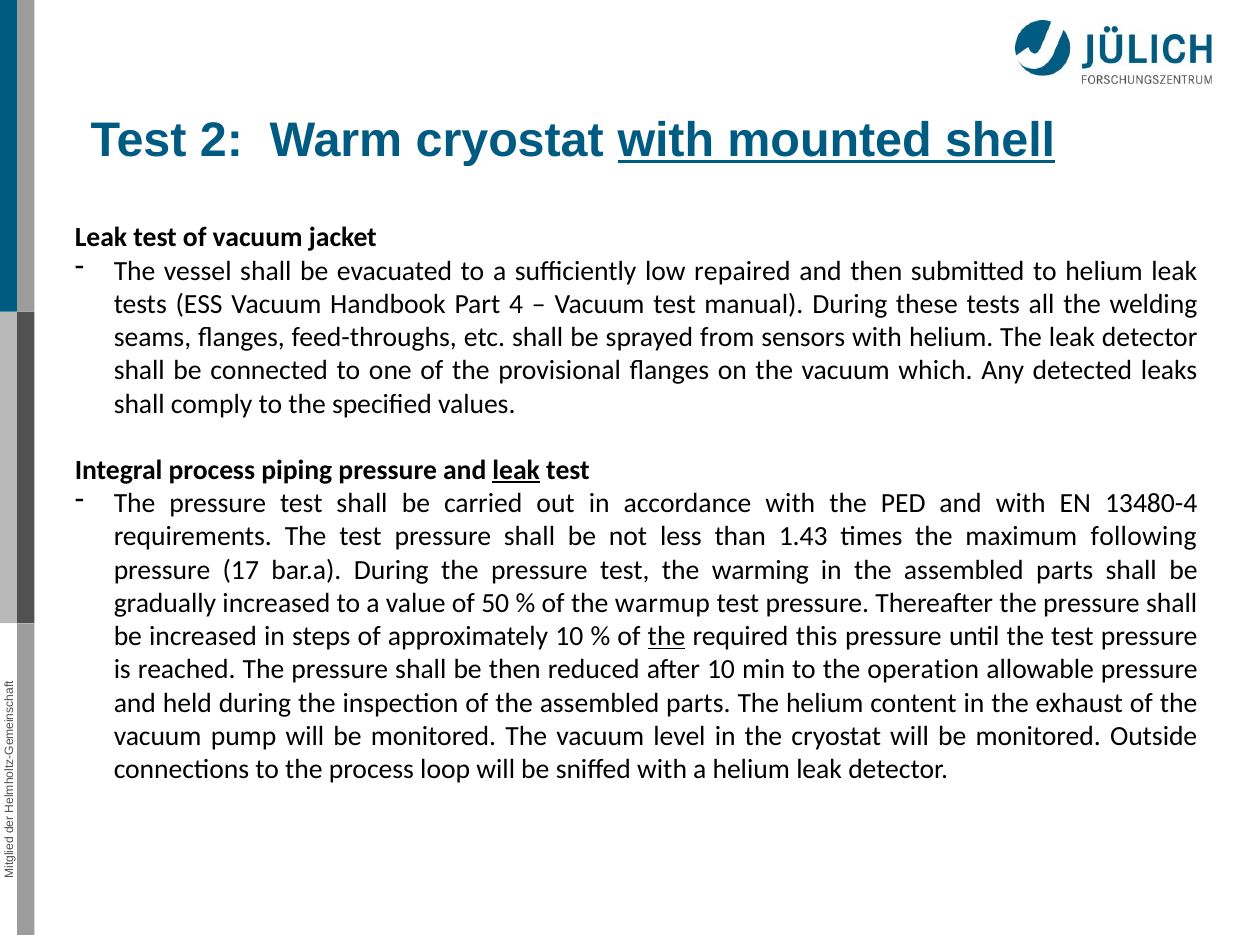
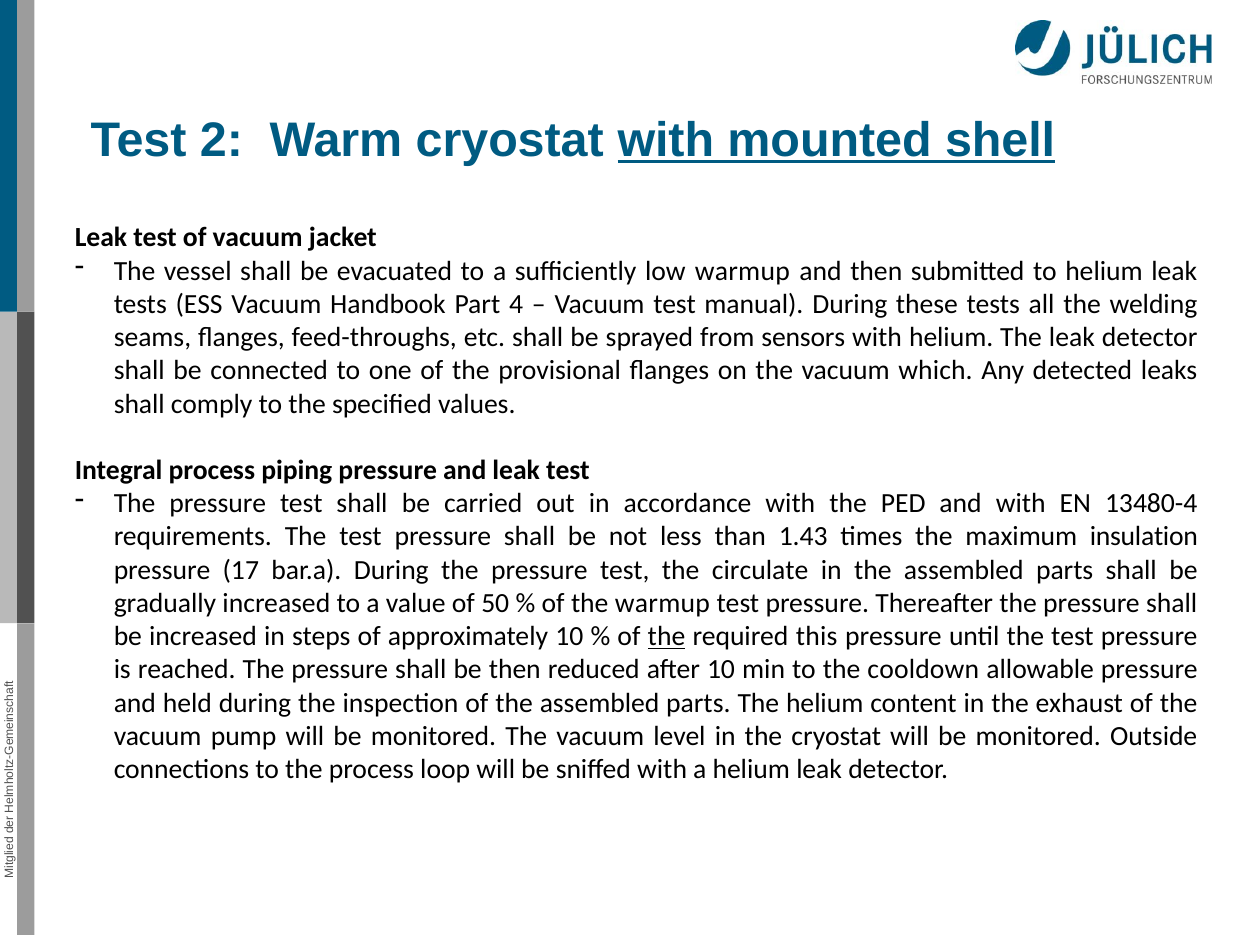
low repaired: repaired -> warmup
leak at (516, 470) underline: present -> none
following: following -> insulation
warming: warming -> circulate
operation: operation -> cooldown
